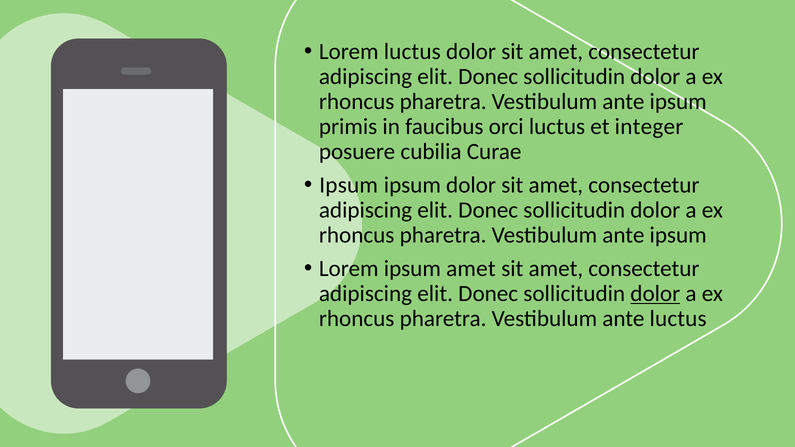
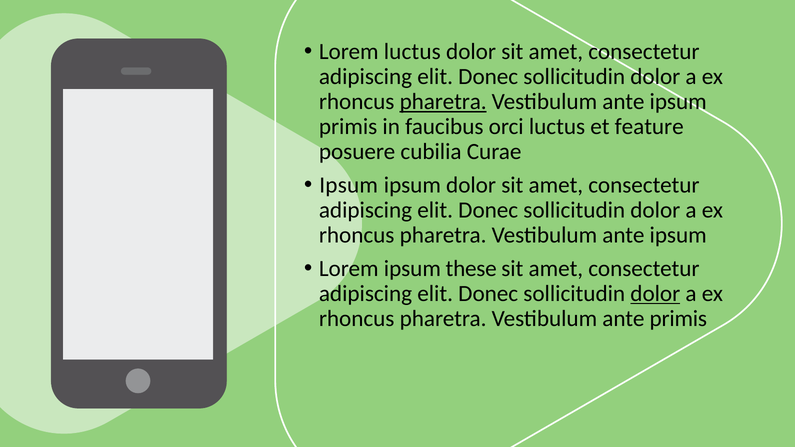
pharetra at (443, 102) underline: none -> present
integer: integer -> feature
ipsum amet: amet -> these
ante luctus: luctus -> primis
